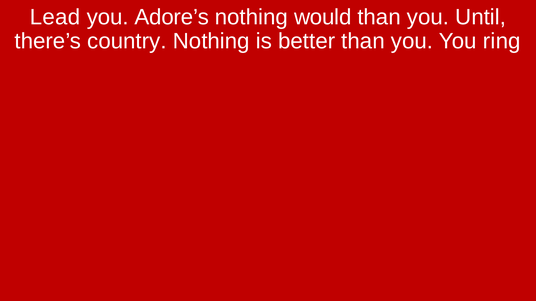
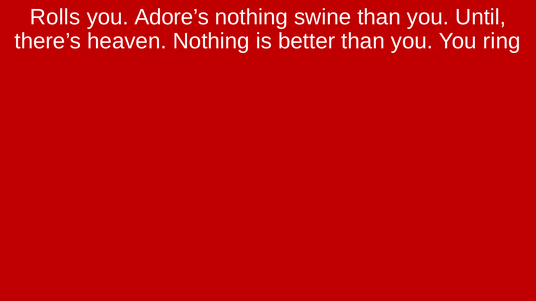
Lead: Lead -> Rolls
would: would -> swine
country: country -> heaven
